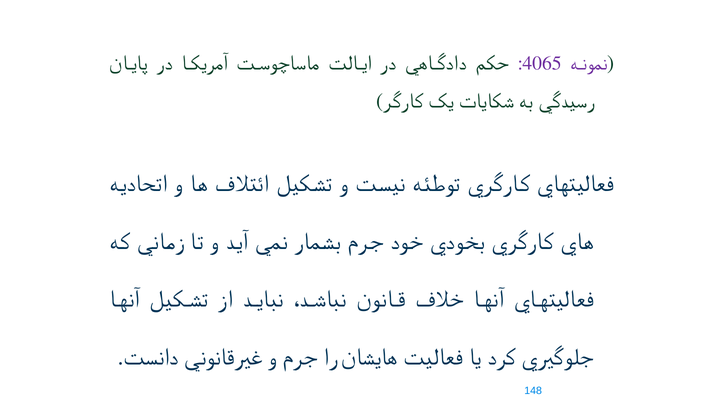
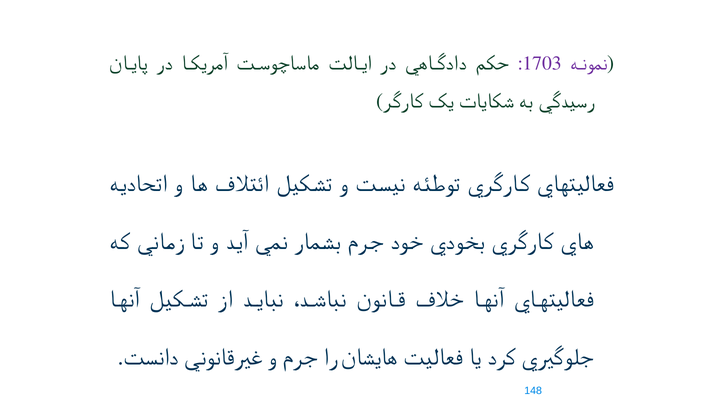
4065: 4065 -> 1703
